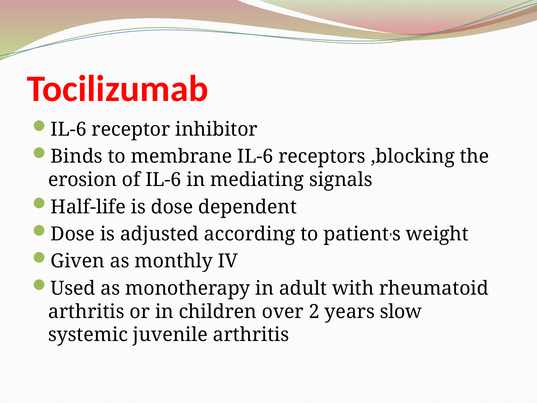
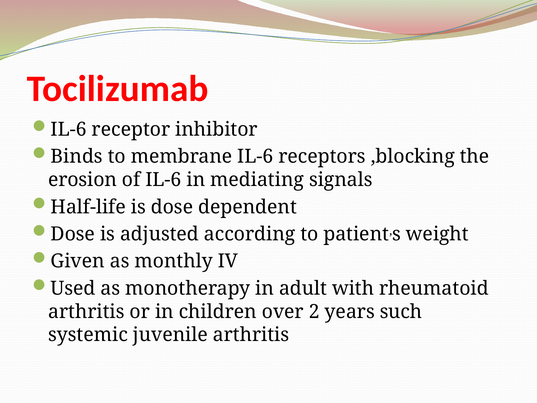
slow: slow -> such
